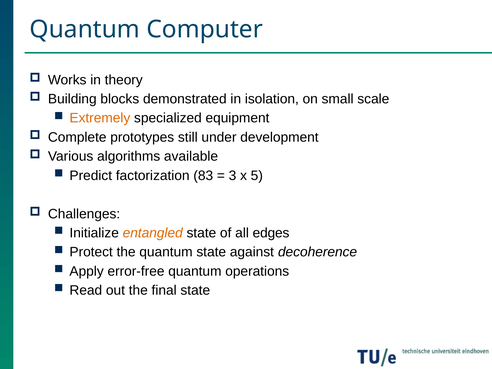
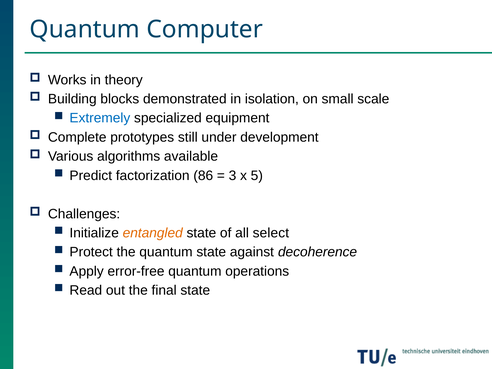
Extremely colour: orange -> blue
83: 83 -> 86
edges: edges -> select
